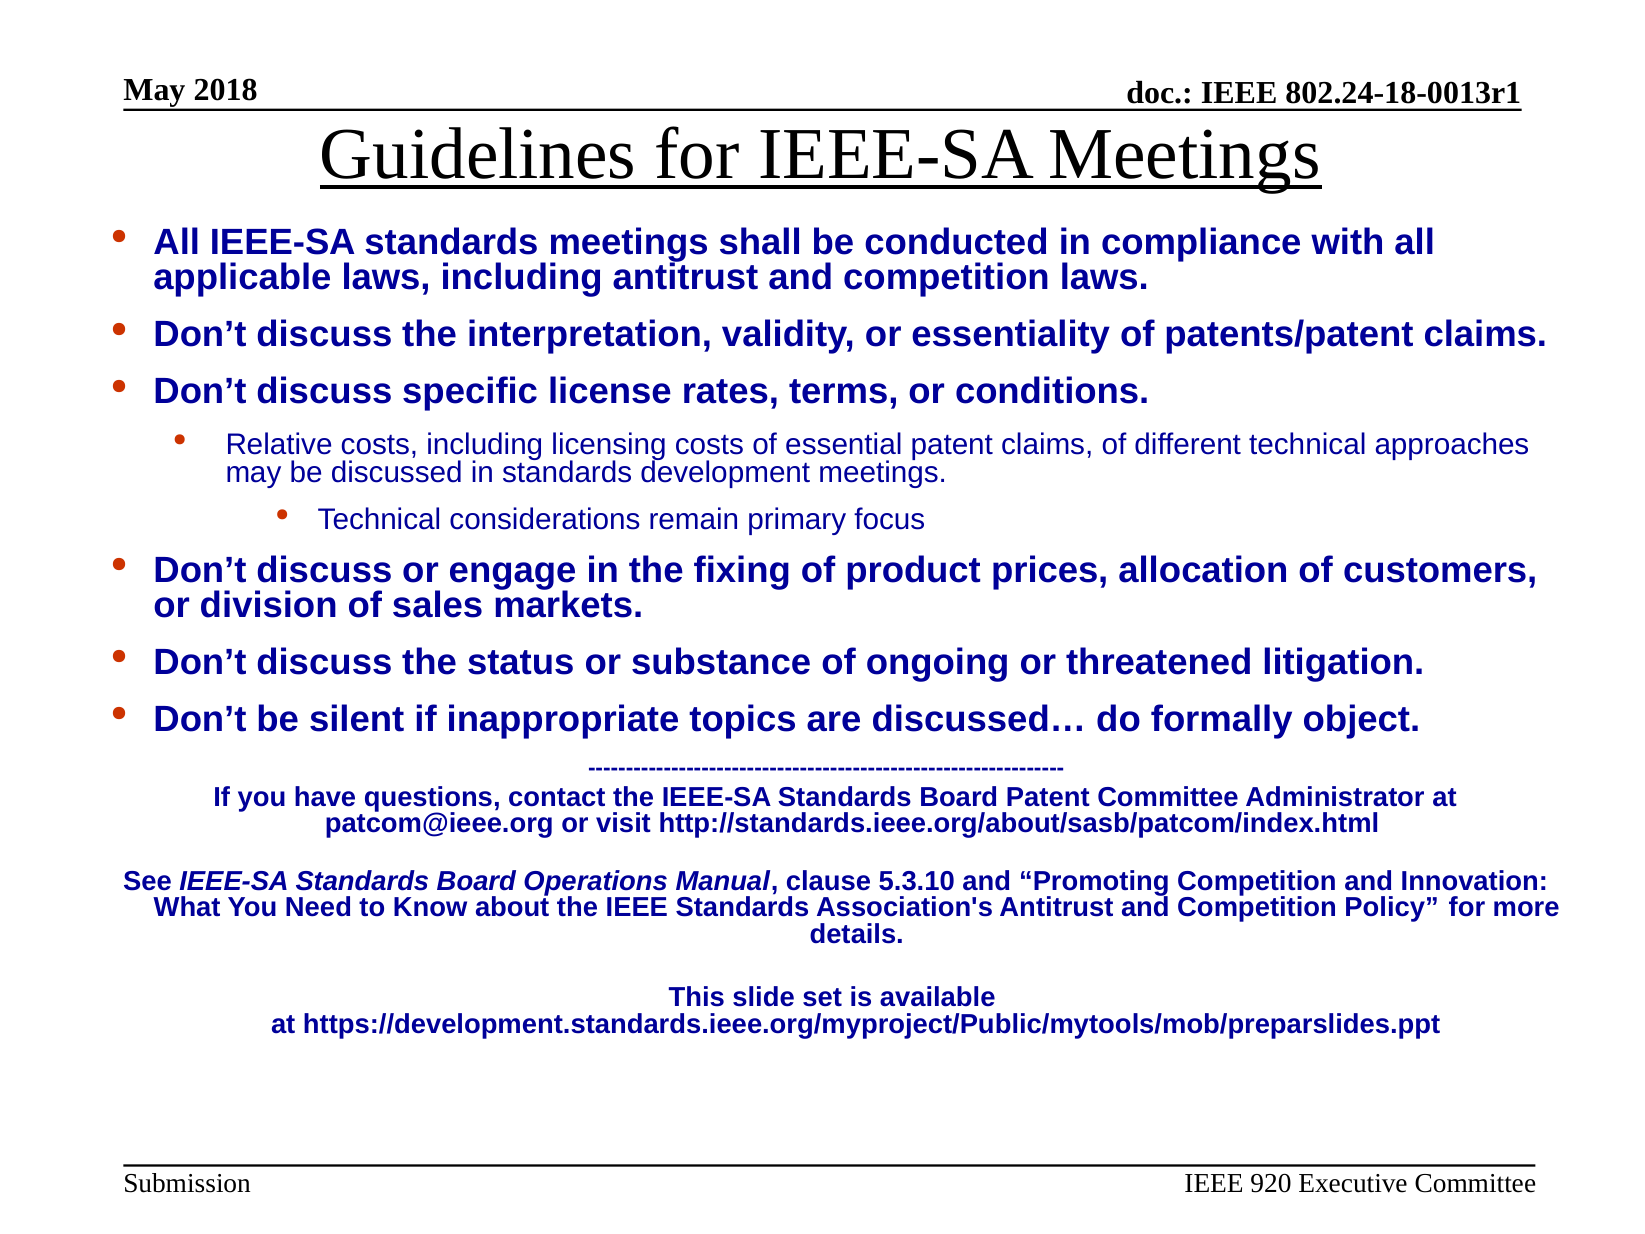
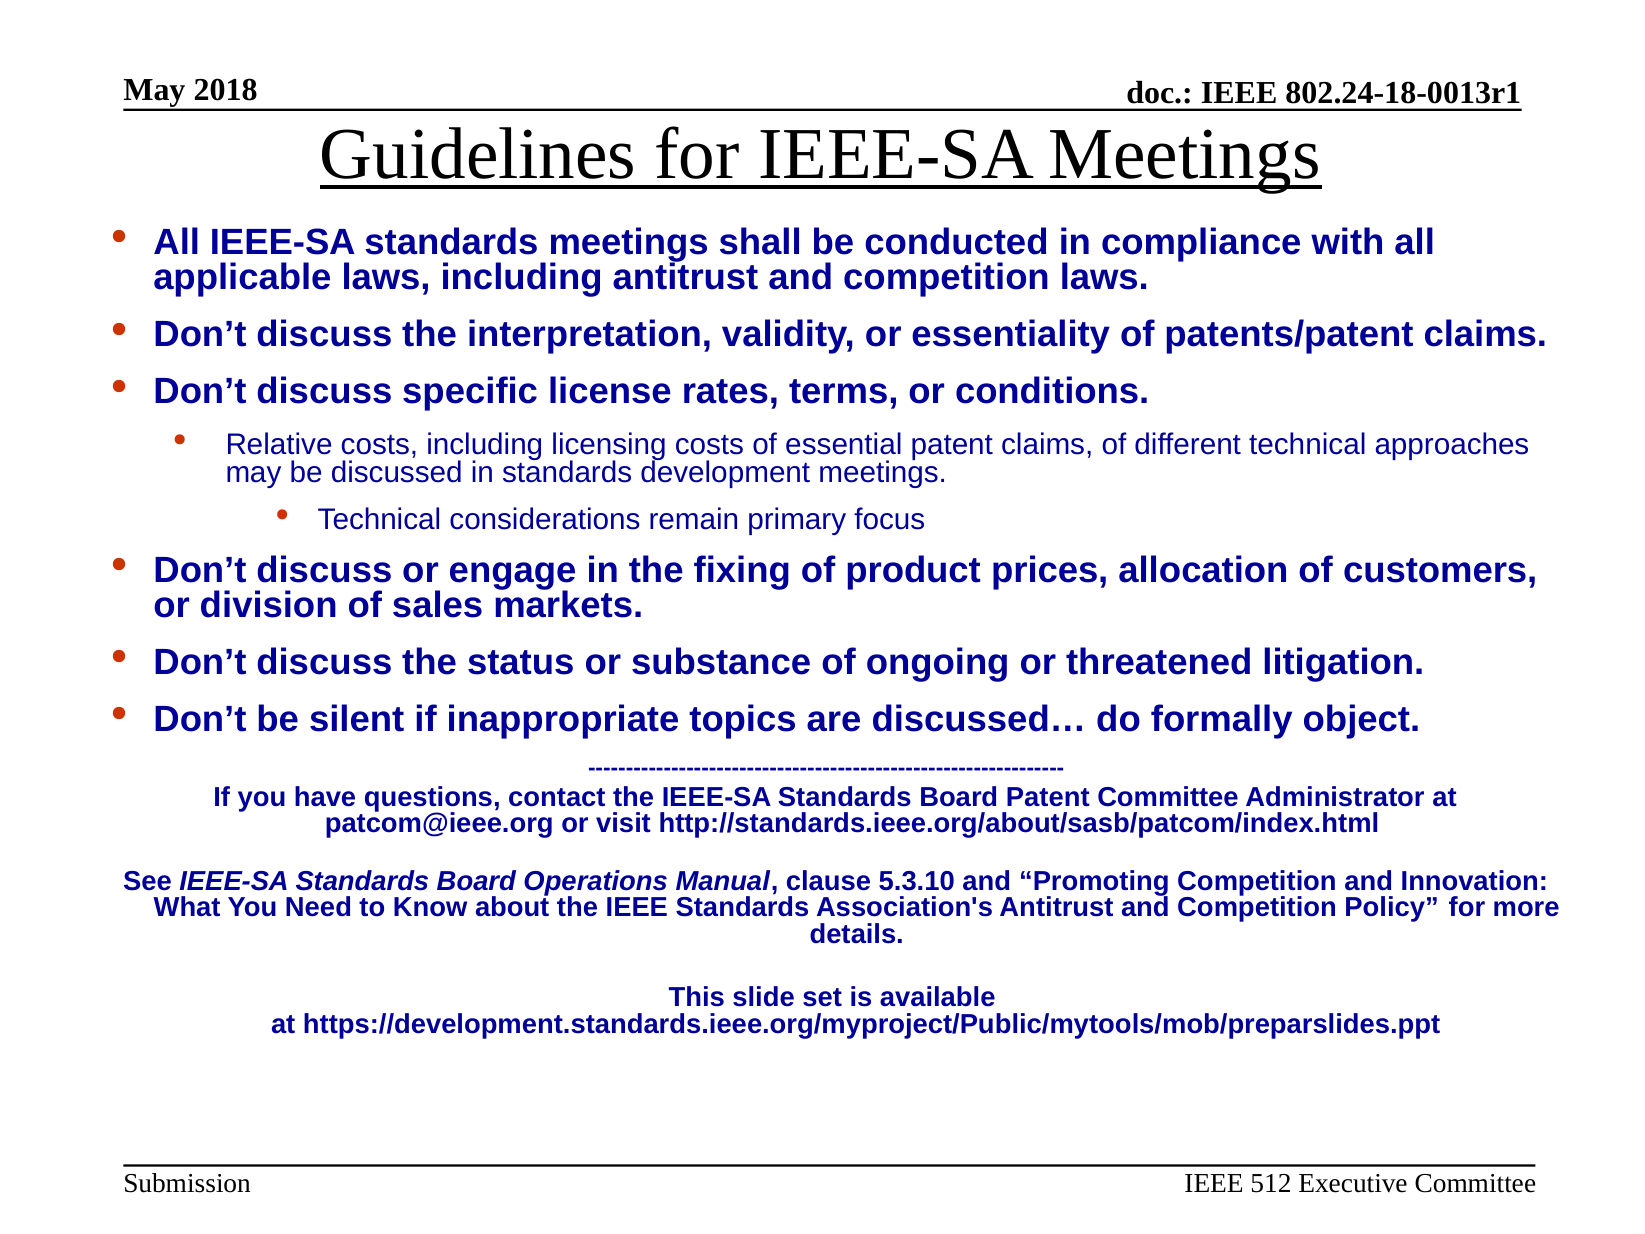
920: 920 -> 512
